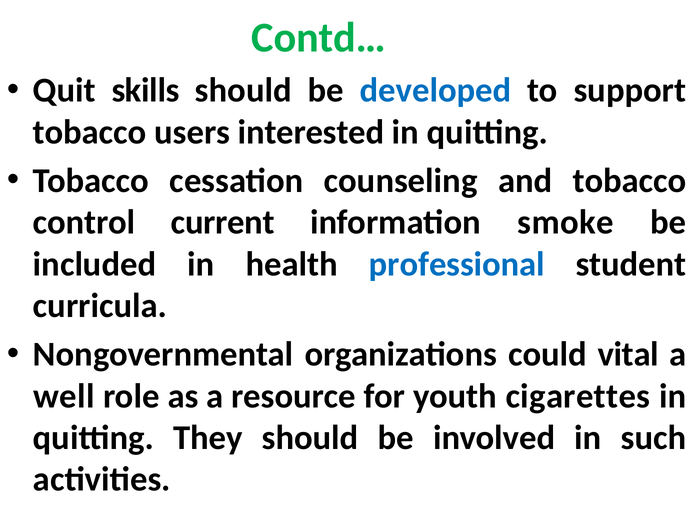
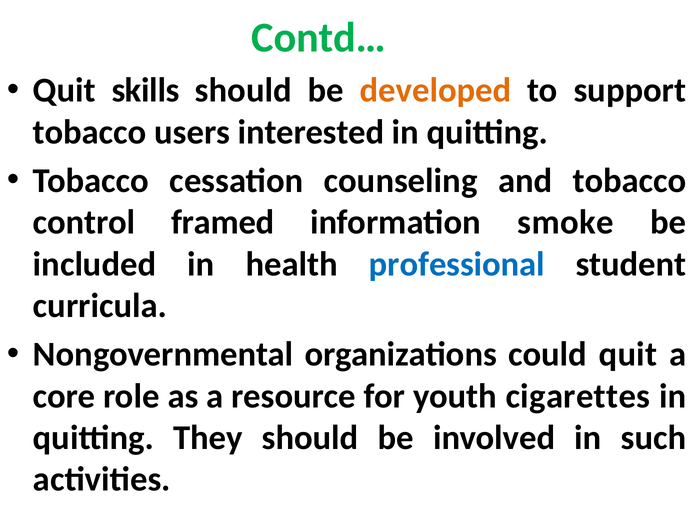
developed colour: blue -> orange
current: current -> framed
could vital: vital -> quit
well: well -> core
